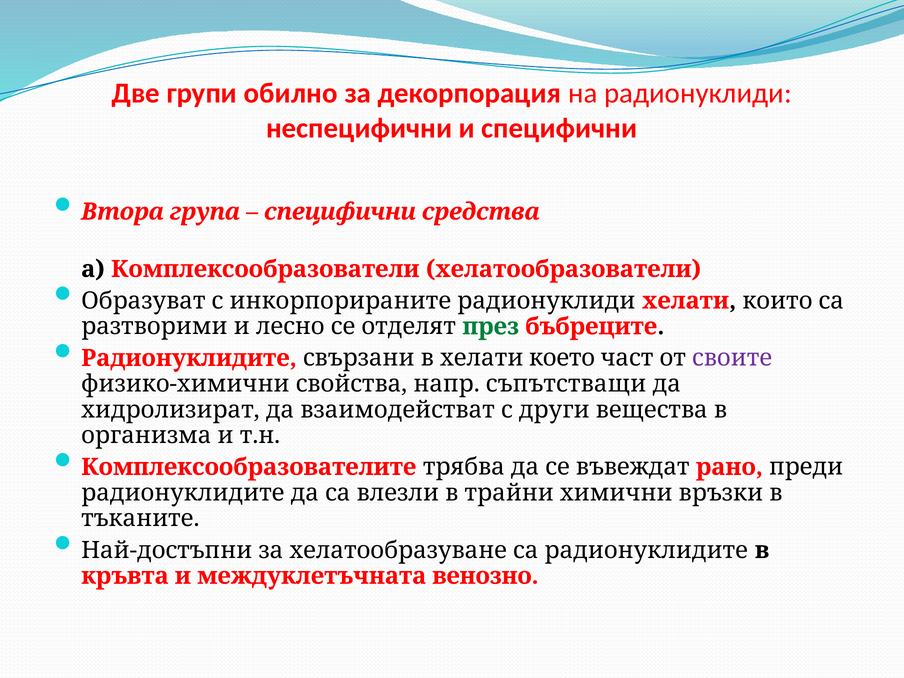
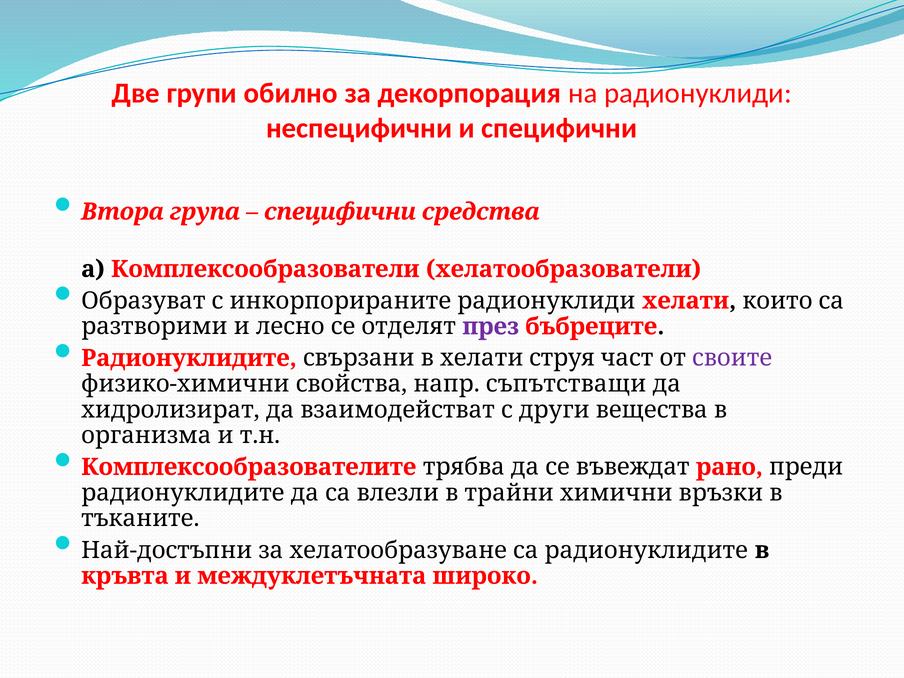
през colour: green -> purple
което: което -> струя
венозно: венозно -> широко
